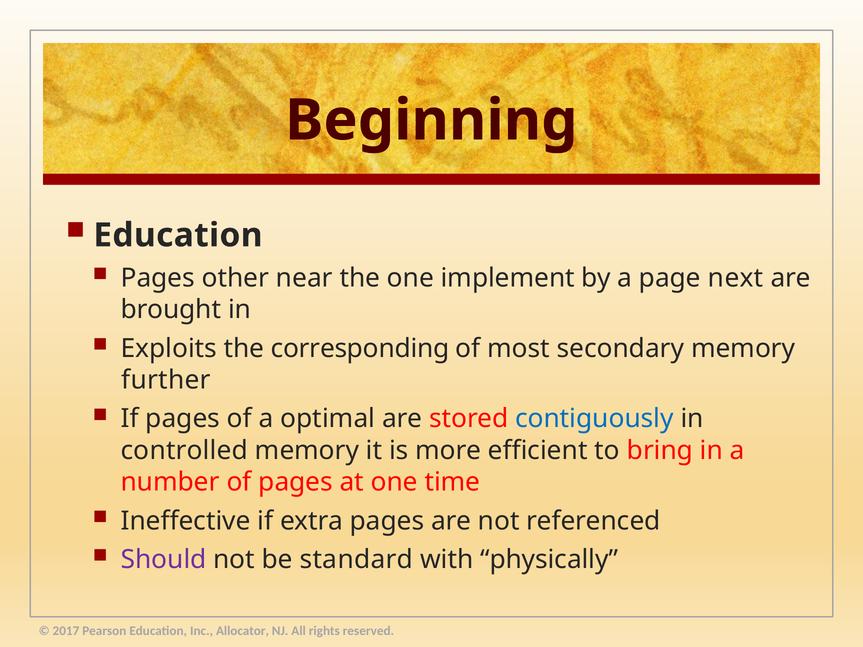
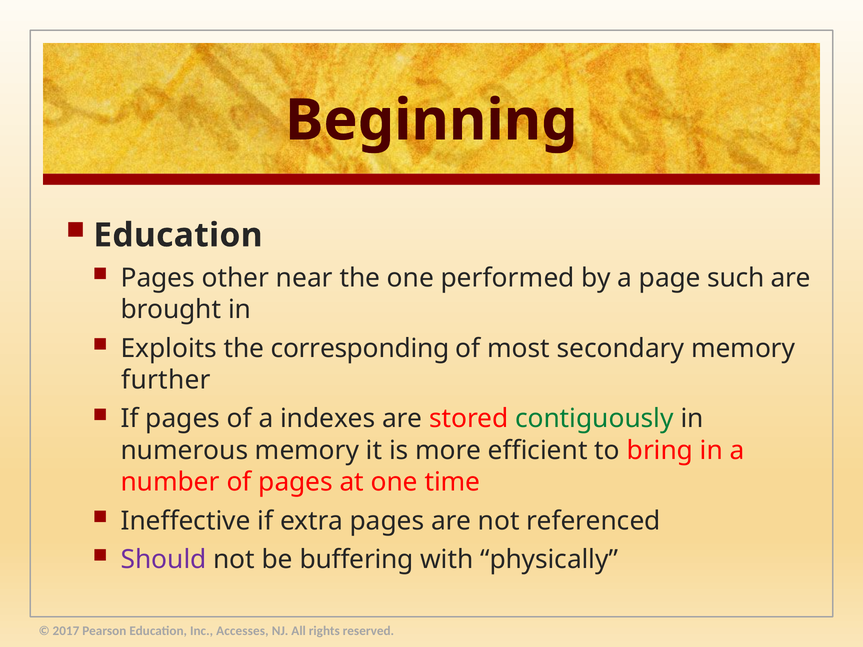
implement: implement -> performed
next: next -> such
optimal: optimal -> indexes
contiguously colour: blue -> green
controlled: controlled -> numerous
standard: standard -> buffering
Allocator: Allocator -> Accesses
